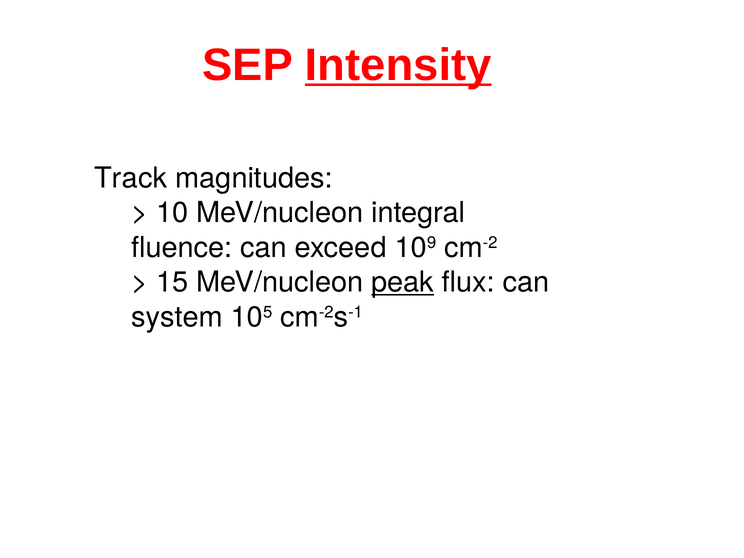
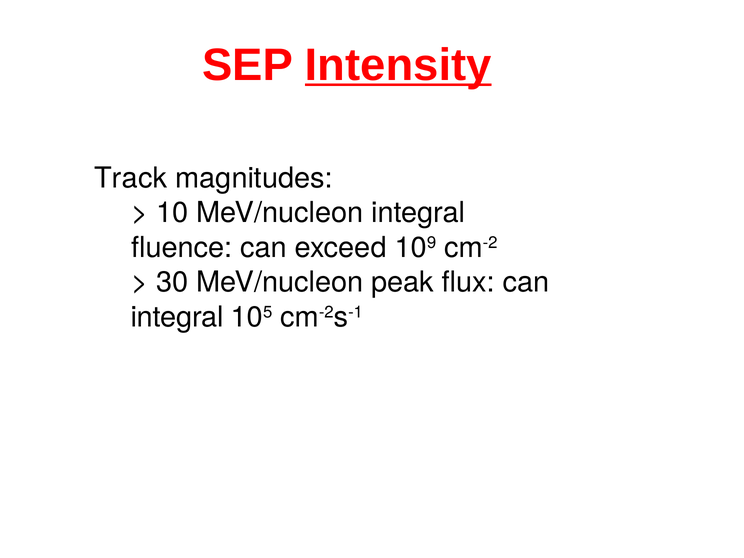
15: 15 -> 30
peak underline: present -> none
system at (177, 317): system -> integral
